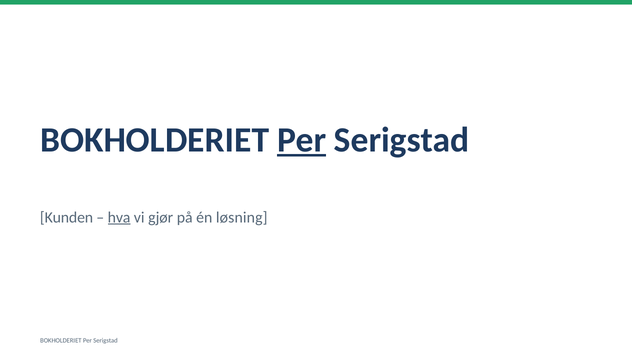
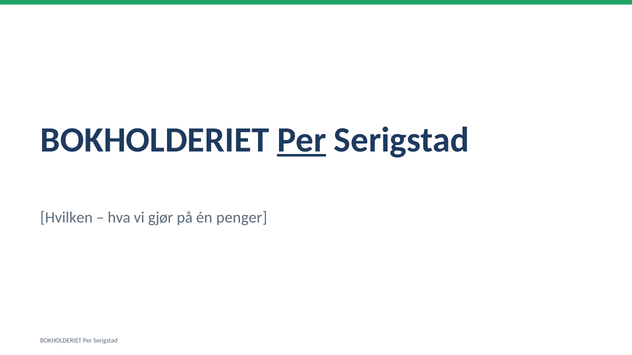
Kunden: Kunden -> Hvilken
hva underline: present -> none
løsning: løsning -> penger
